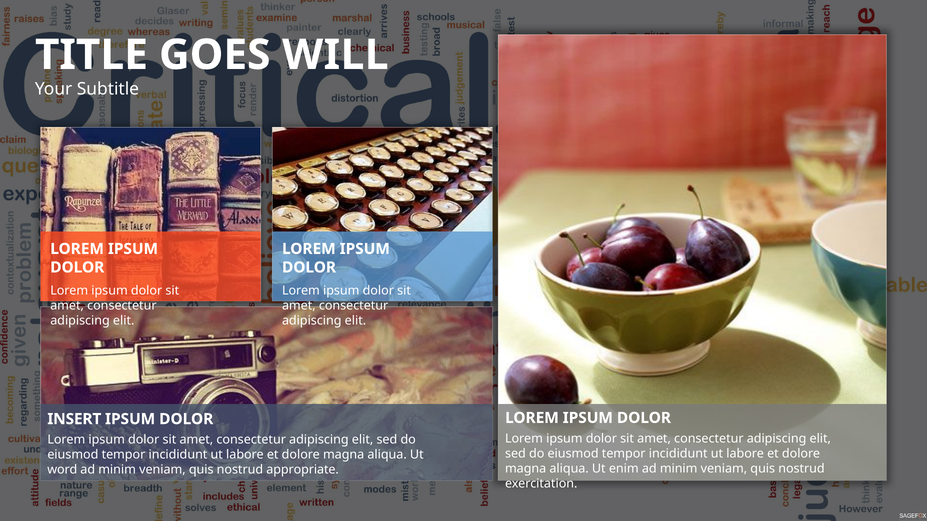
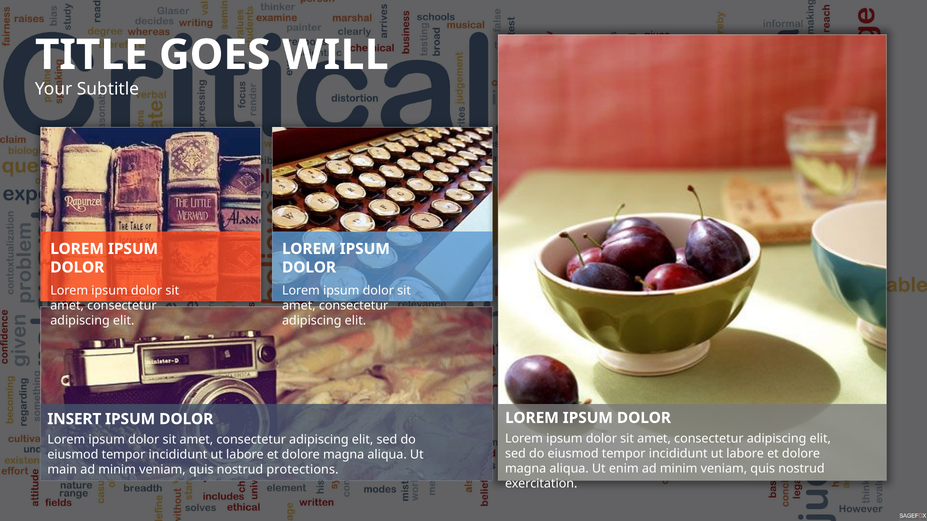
word: word -> main
appropriate: appropriate -> protections
